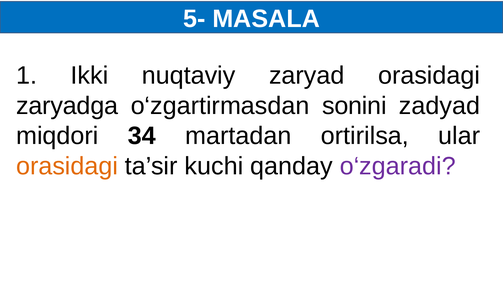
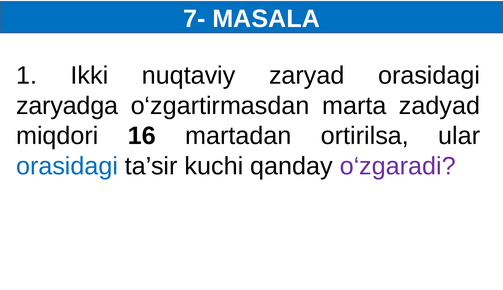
5-: 5- -> 7-
sonini: sonini -> marta
34: 34 -> 16
orasidagi at (67, 166) colour: orange -> blue
